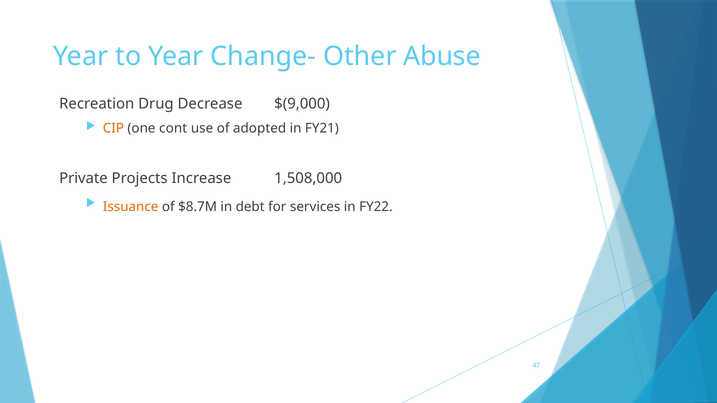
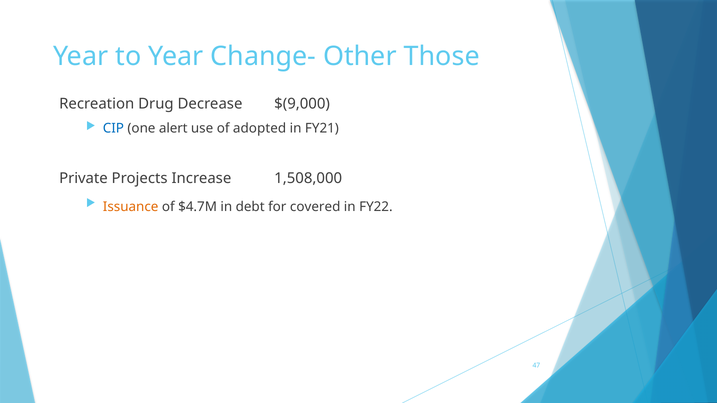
Abuse: Abuse -> Those
CIP colour: orange -> blue
cont: cont -> alert
$8.7M: $8.7M -> $4.7M
services: services -> covered
